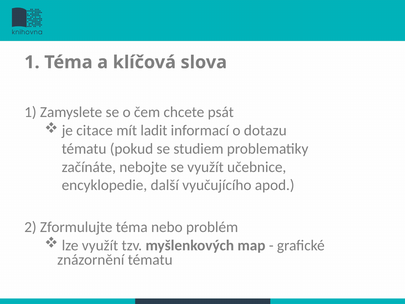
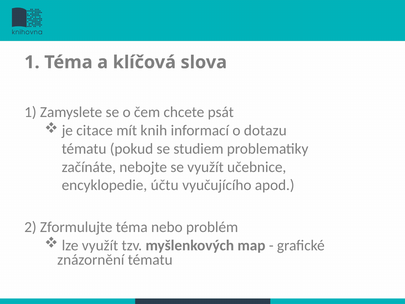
ladit: ladit -> knih
další: další -> účtu
